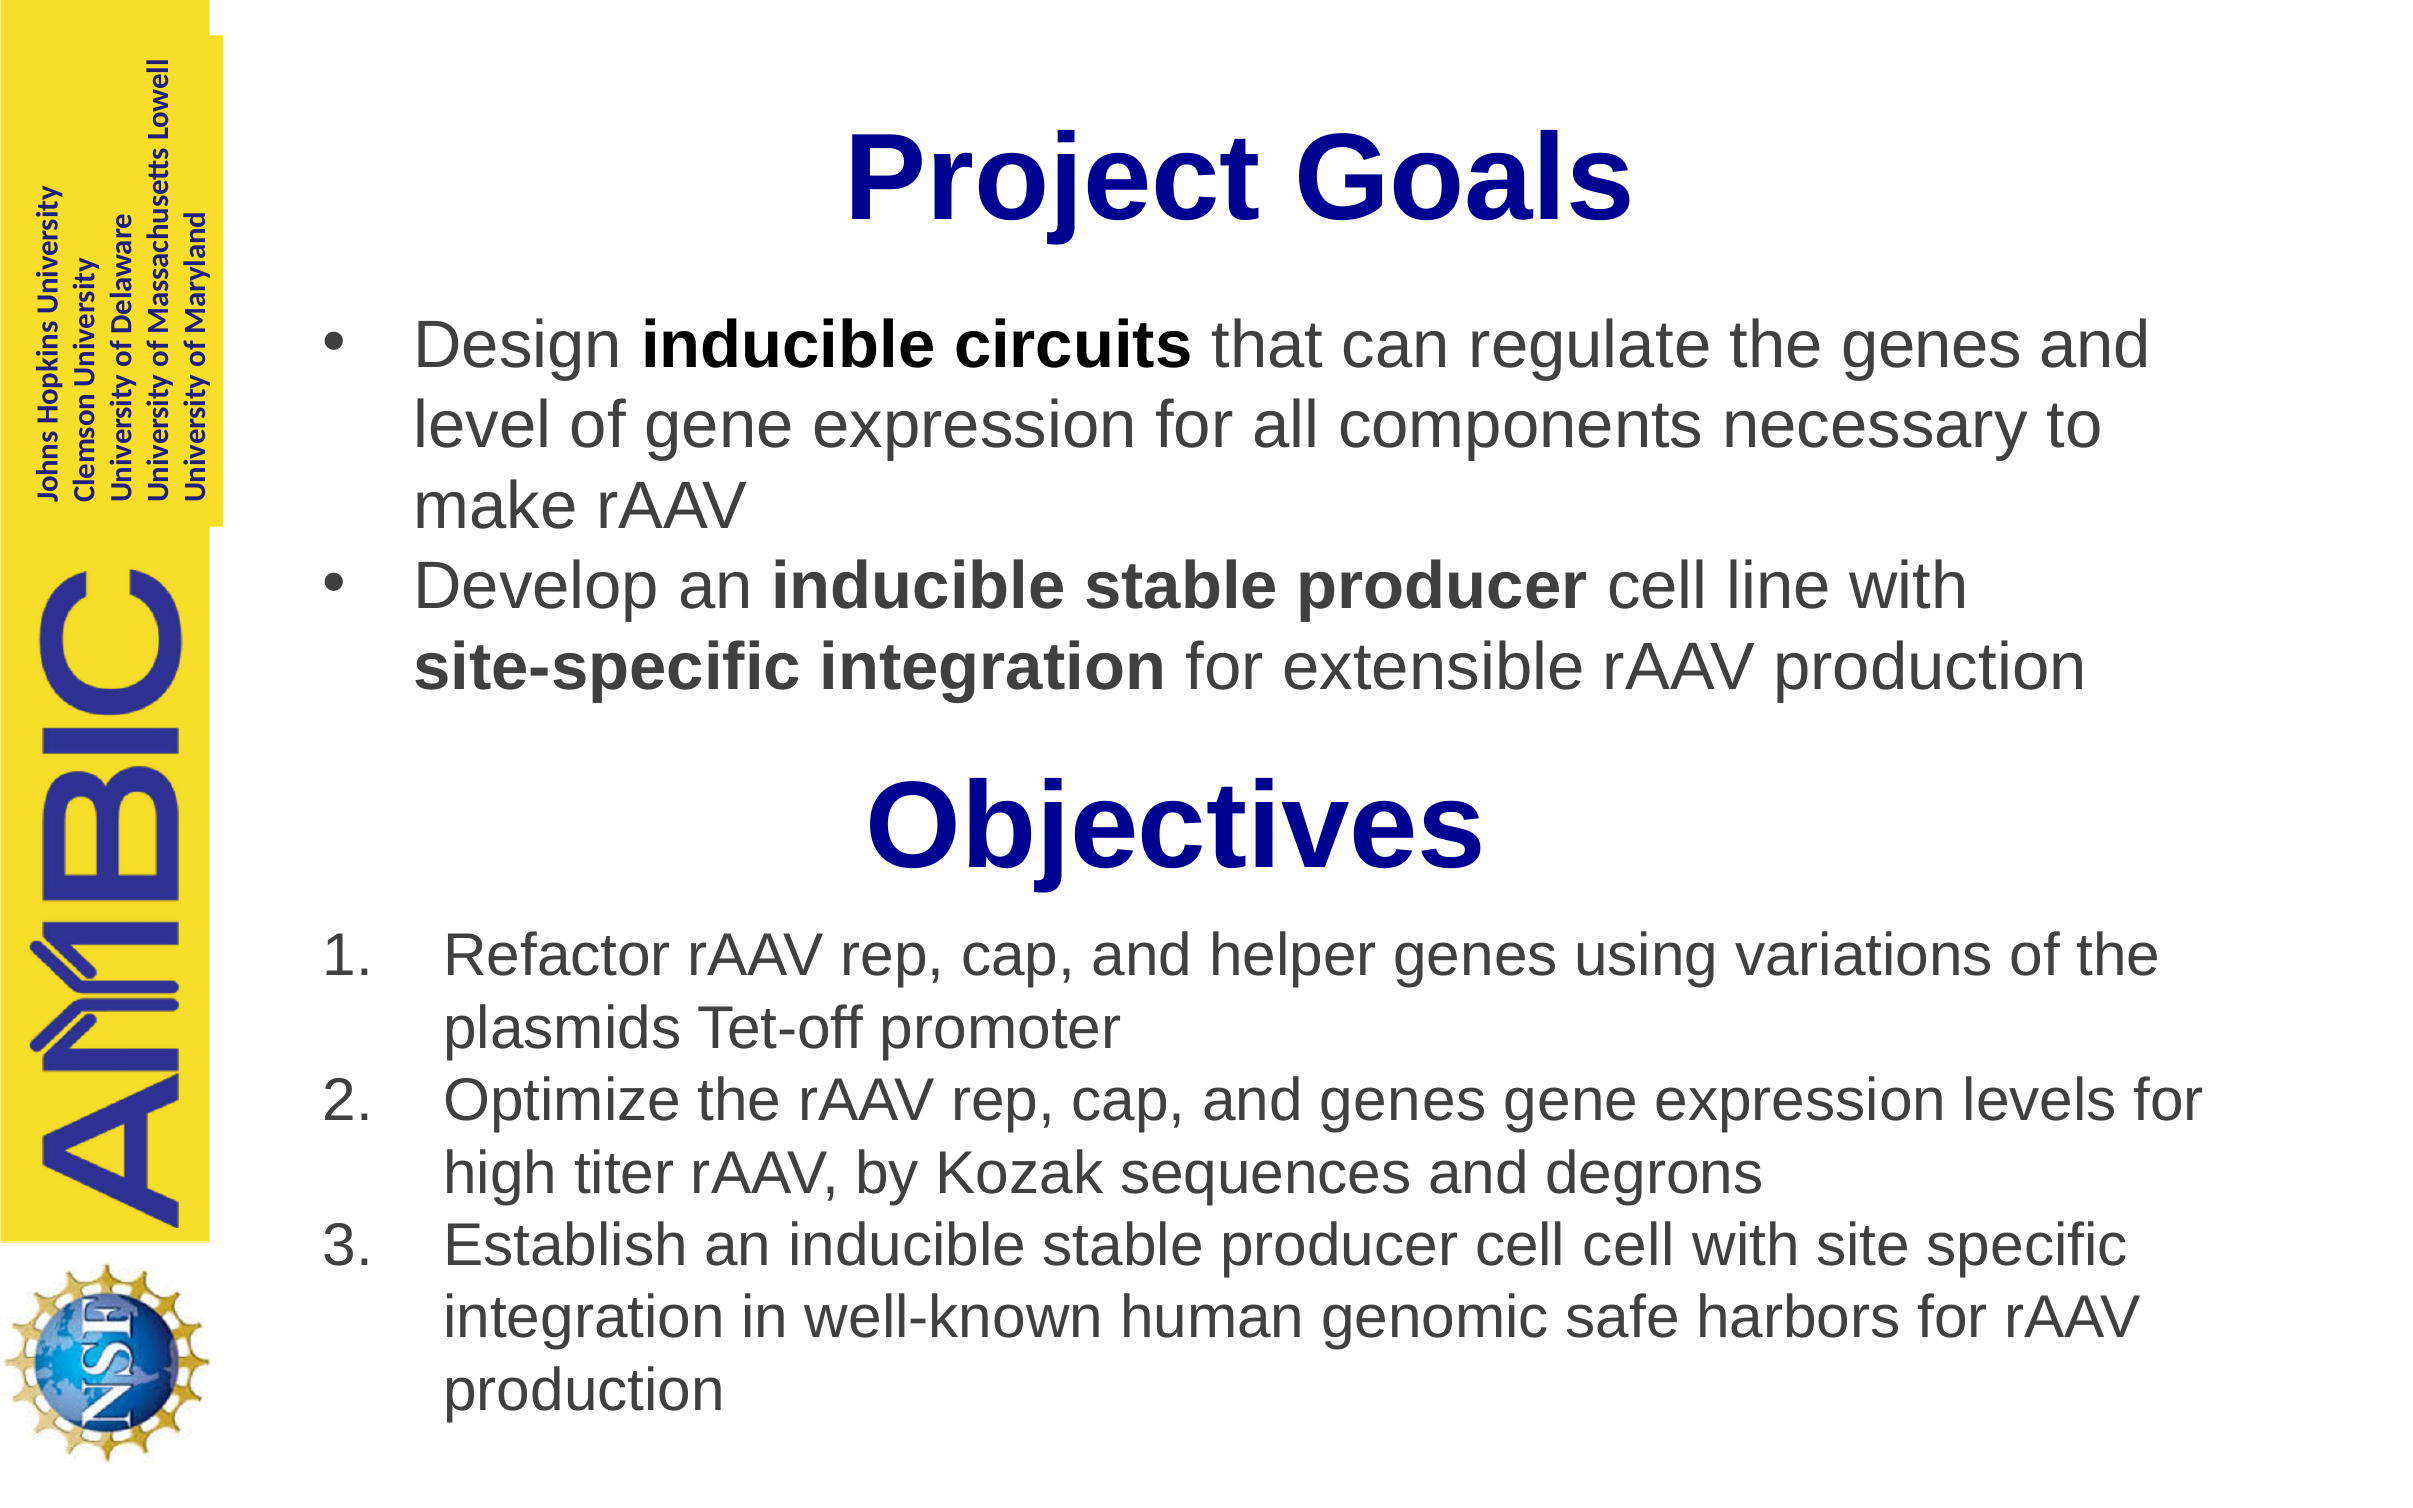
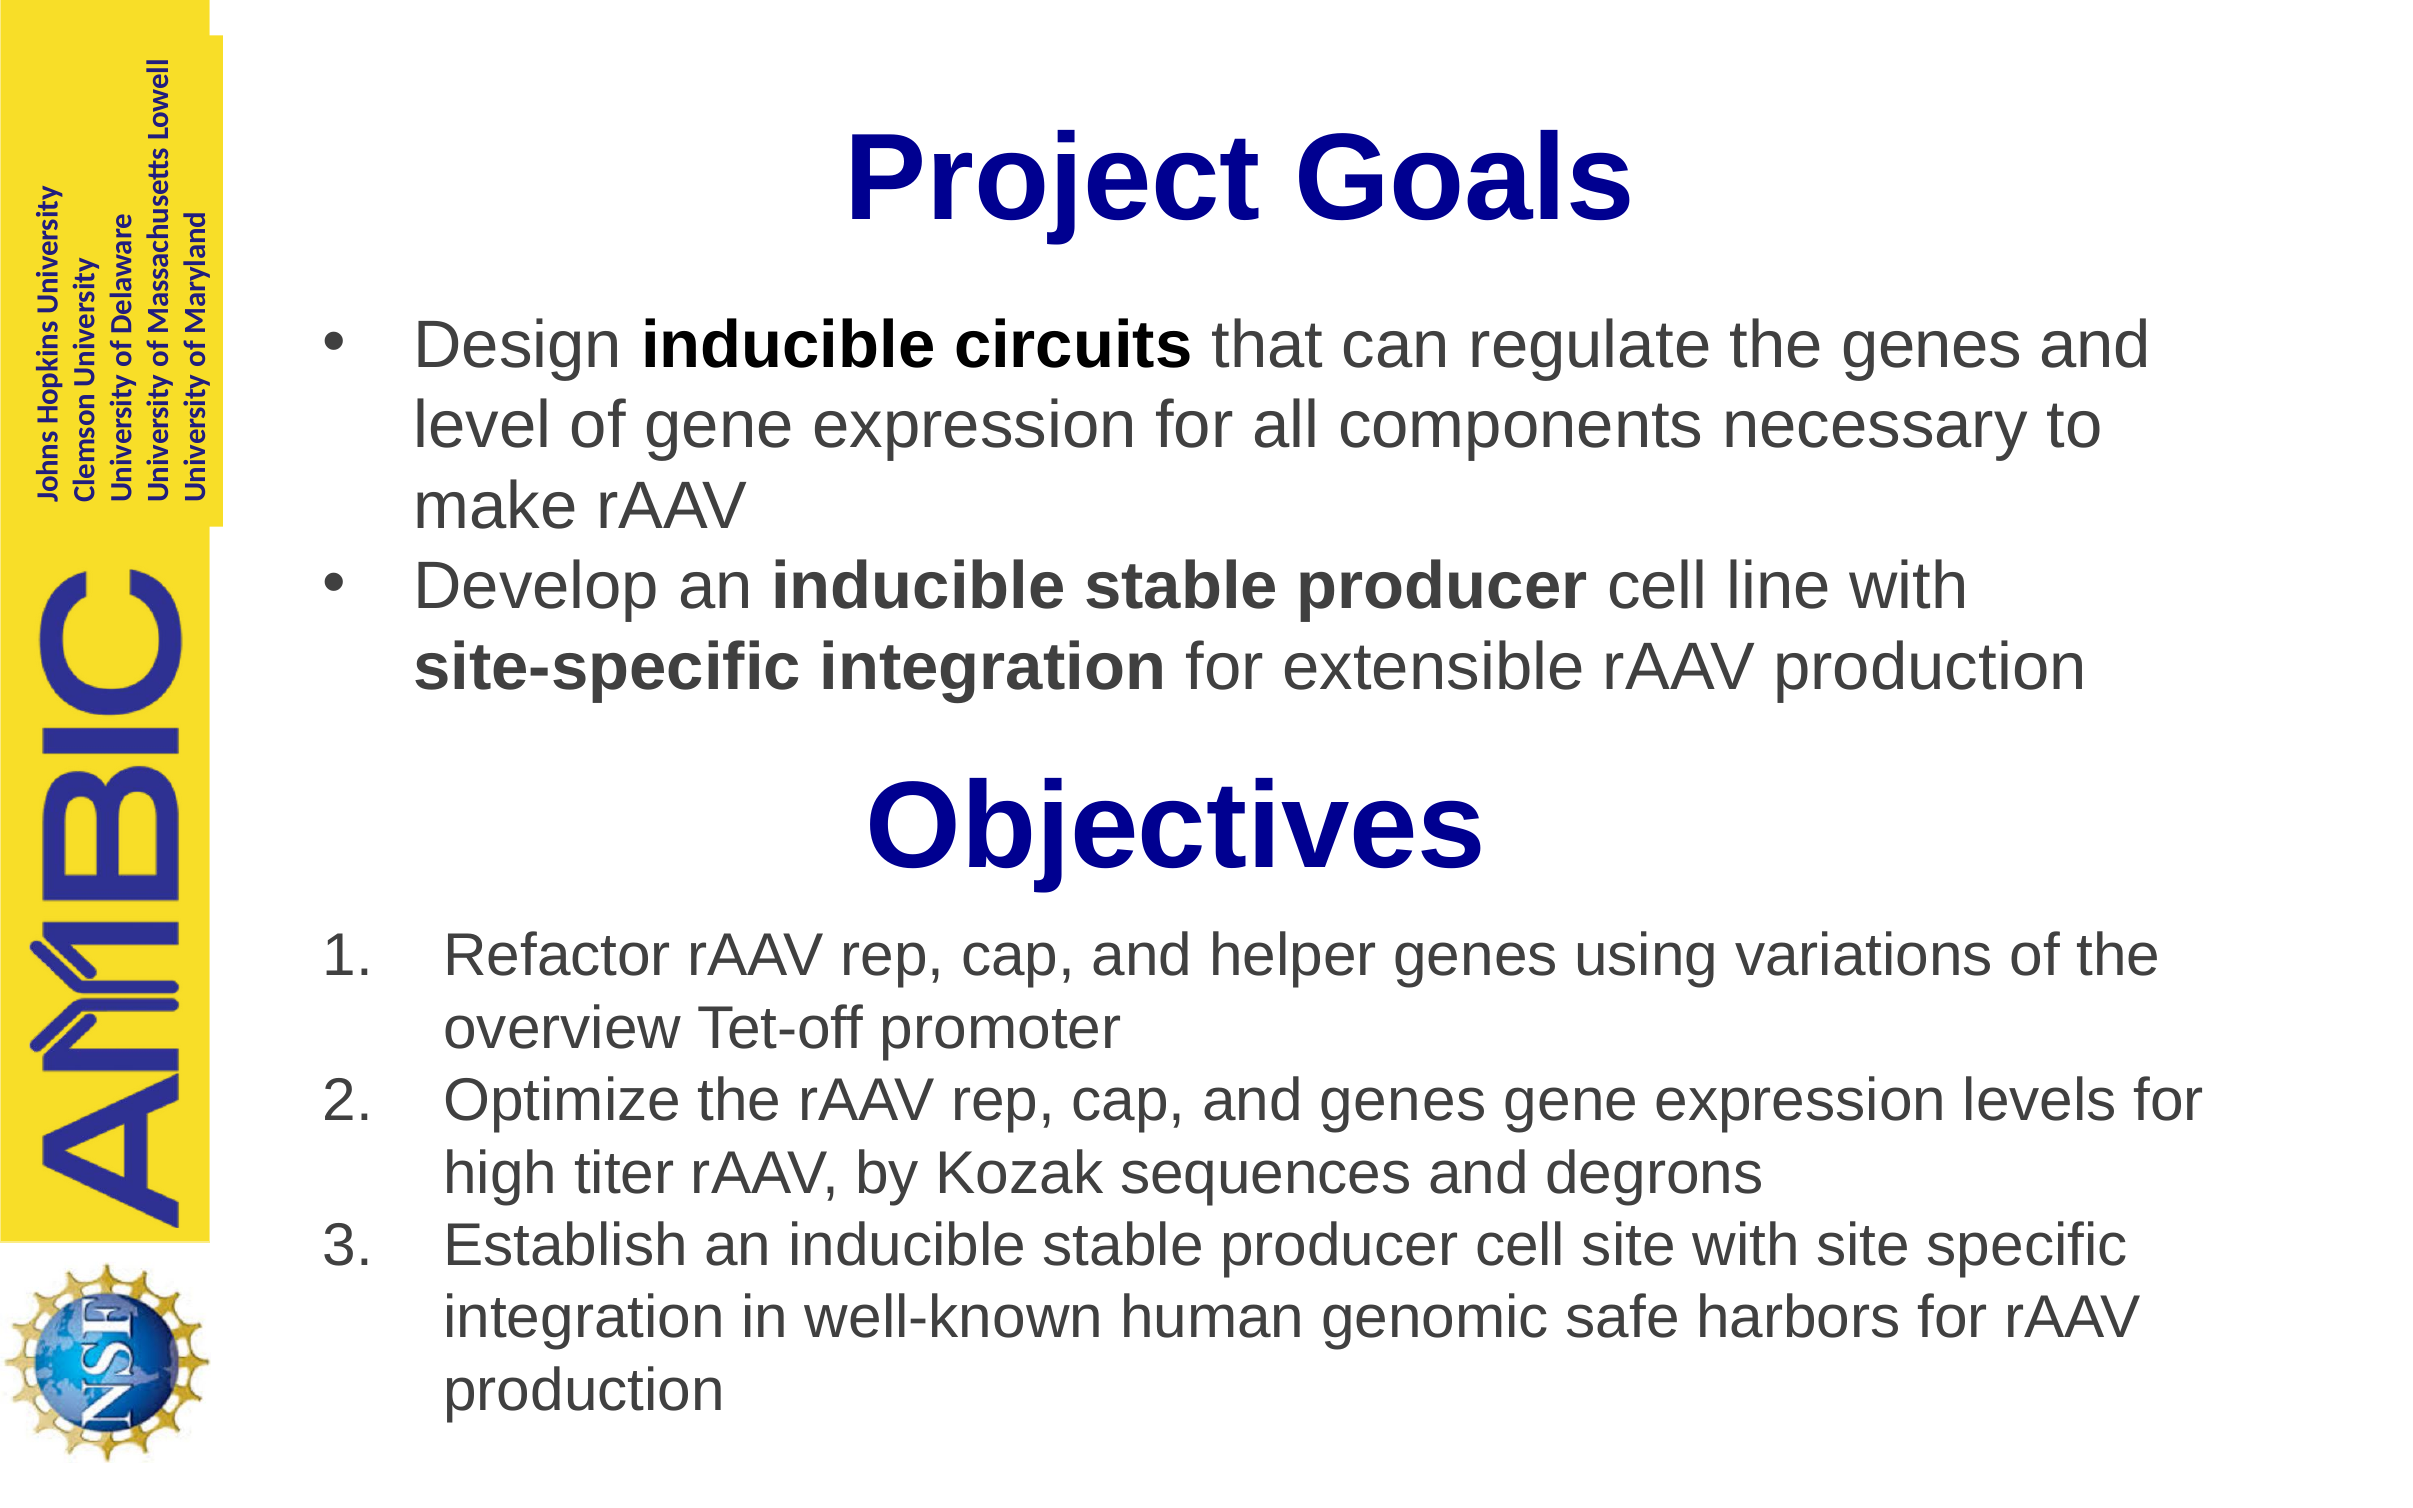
plasmids: plasmids -> overview
cell cell: cell -> site
